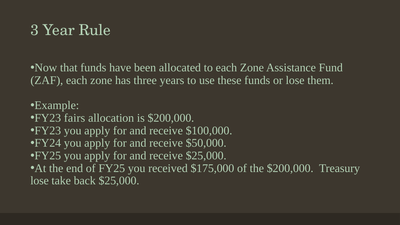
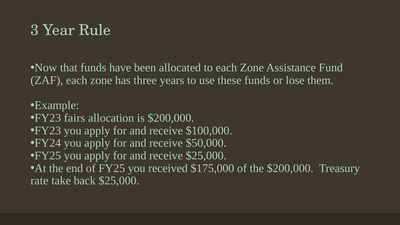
lose at (40, 181): lose -> rate
